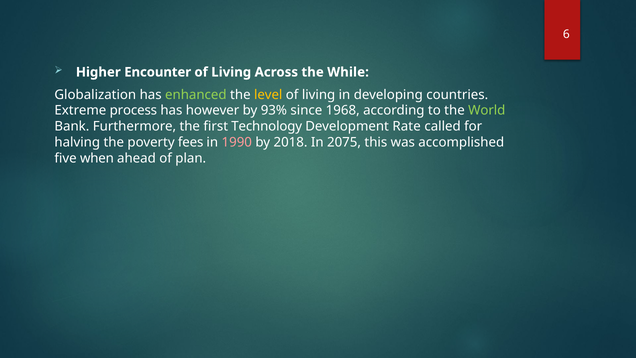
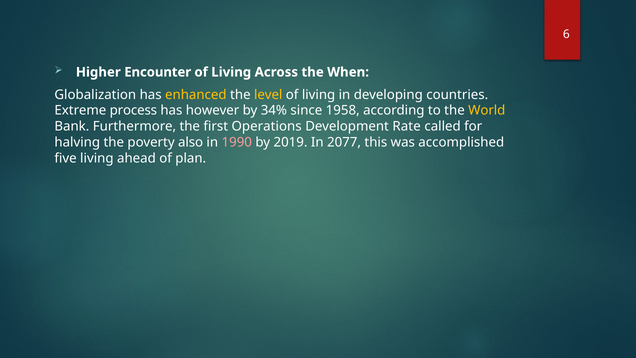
While: While -> When
enhanced colour: light green -> yellow
93%: 93% -> 34%
1968: 1968 -> 1958
World colour: light green -> yellow
Technology: Technology -> Operations
fees: fees -> also
2018: 2018 -> 2019
2075: 2075 -> 2077
five when: when -> living
